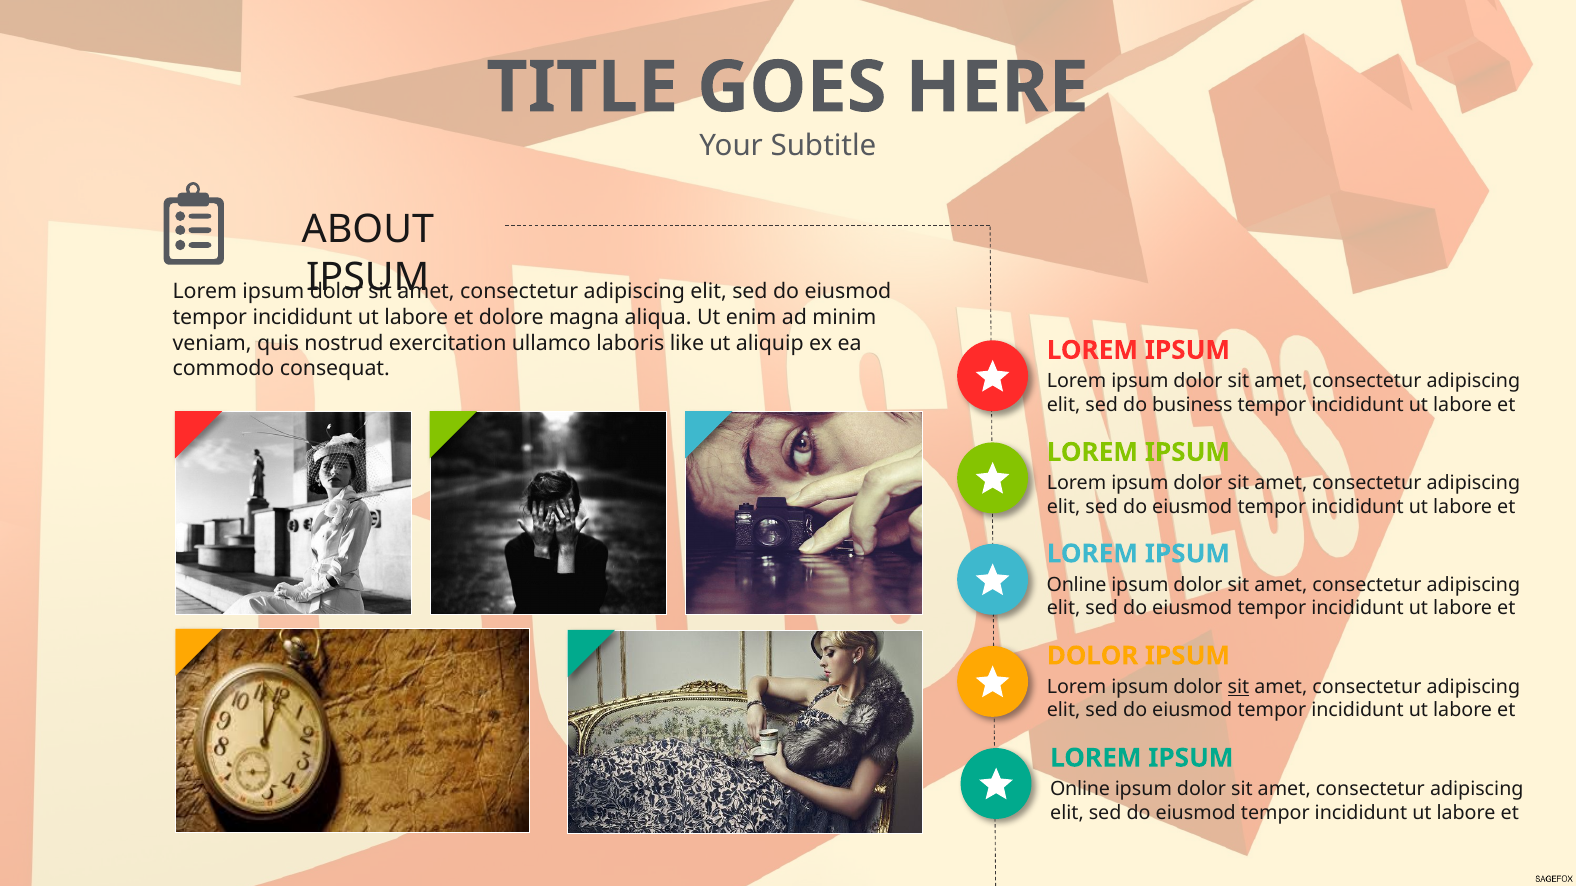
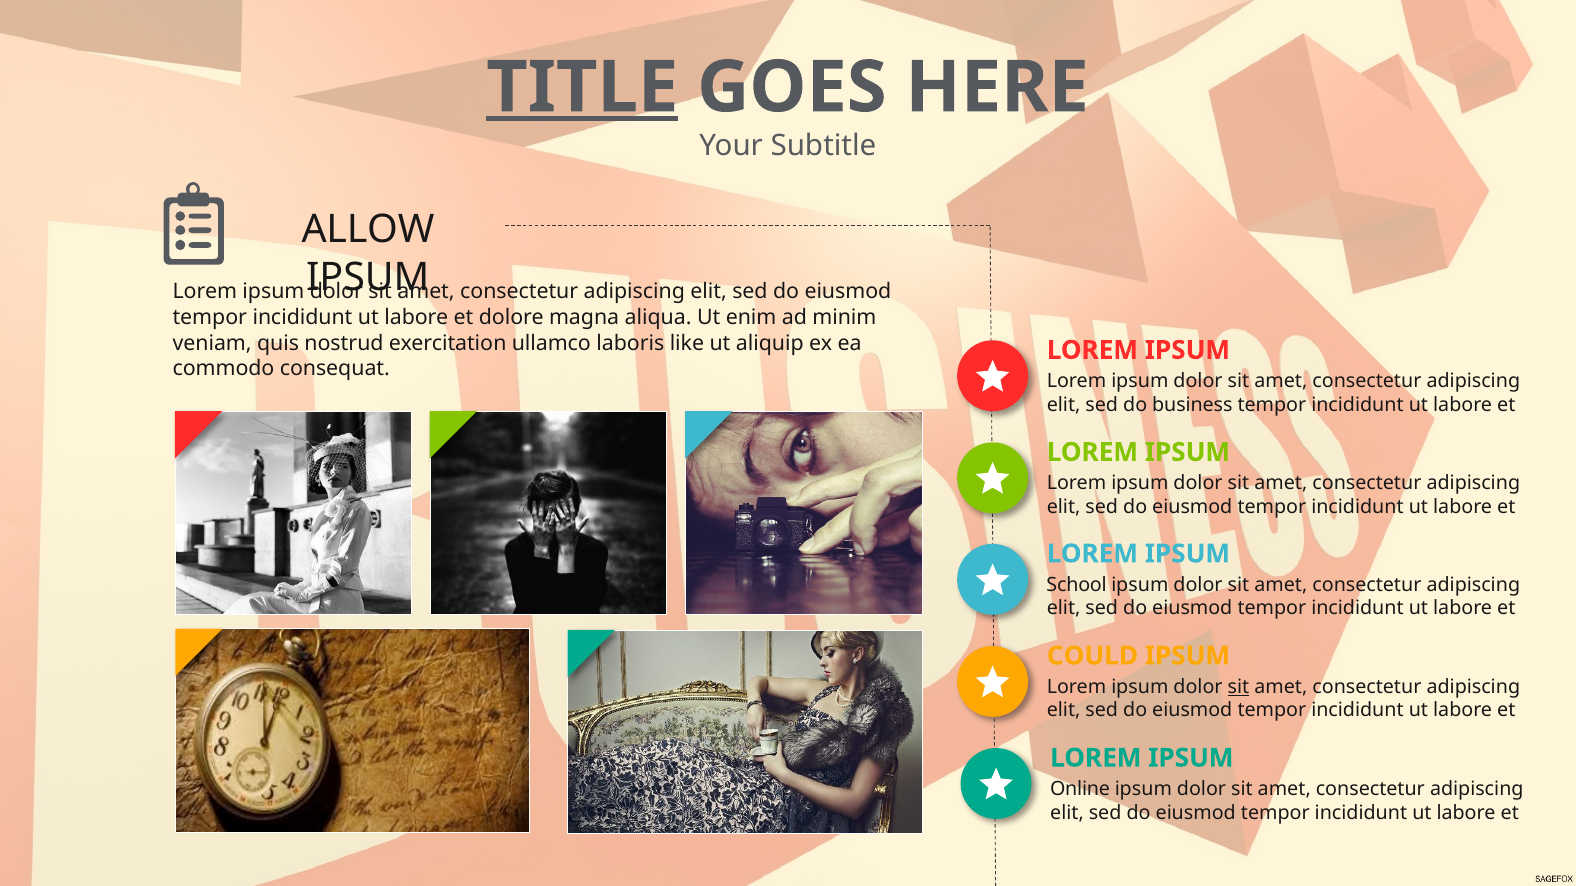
TITLE underline: none -> present
ABOUT: ABOUT -> ALLOW
Online at (1077, 585): Online -> School
DOLOR at (1093, 656): DOLOR -> COULD
